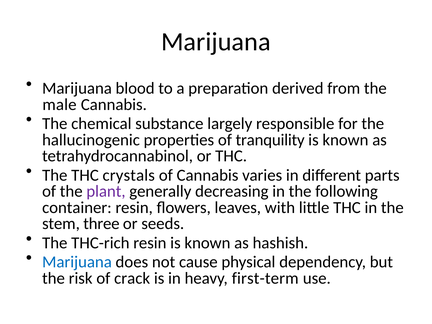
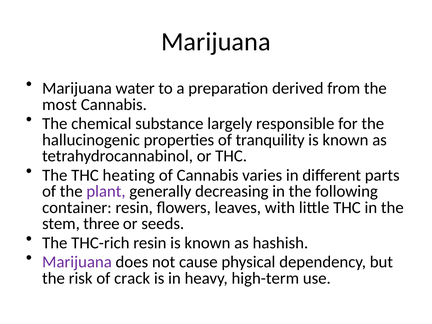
blood: blood -> water
male: male -> most
crystals: crystals -> heating
Marijuana at (77, 262) colour: blue -> purple
first-term: first-term -> high-term
